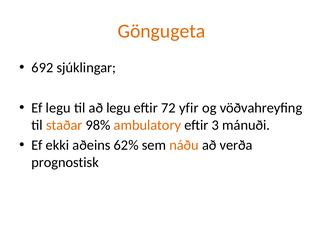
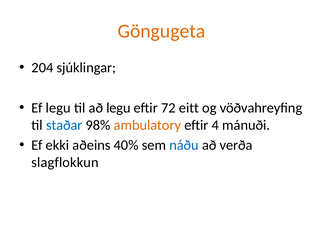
692: 692 -> 204
yfir: yfir -> eitt
staðar colour: orange -> blue
3: 3 -> 4
62%: 62% -> 40%
náðu colour: orange -> blue
prognostisk: prognostisk -> slagflokkun
